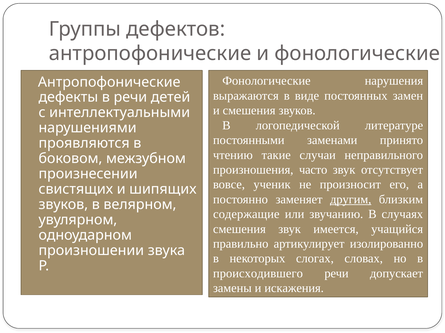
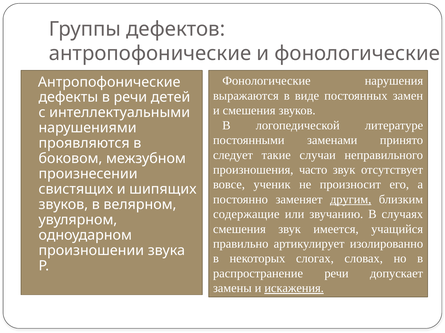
чтению: чтению -> следует
происходившего: происходившего -> распространение
искажения underline: none -> present
